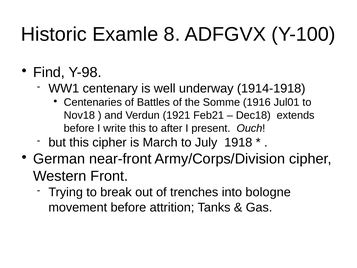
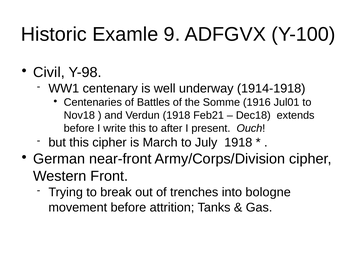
8: 8 -> 9
Find: Find -> Civil
Verdun 1921: 1921 -> 1918
